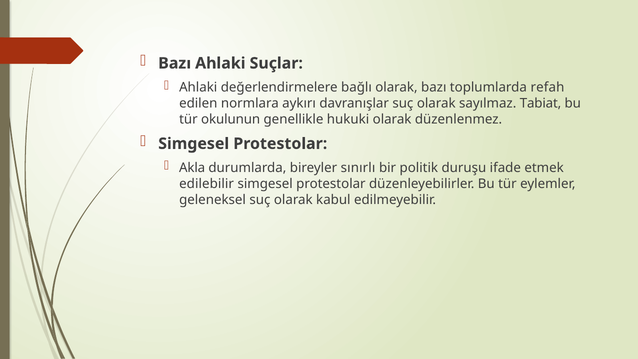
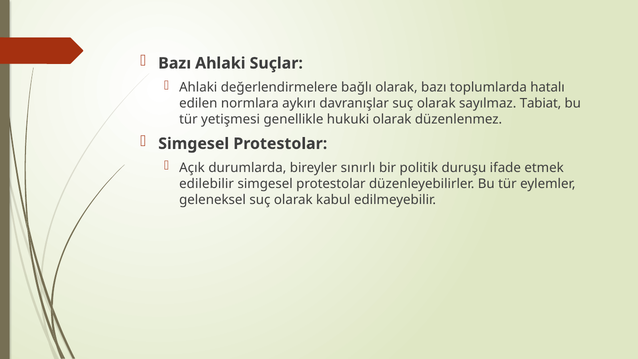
refah: refah -> hatalı
okulunun: okulunun -> yetişmesi
Akla: Akla -> Açık
